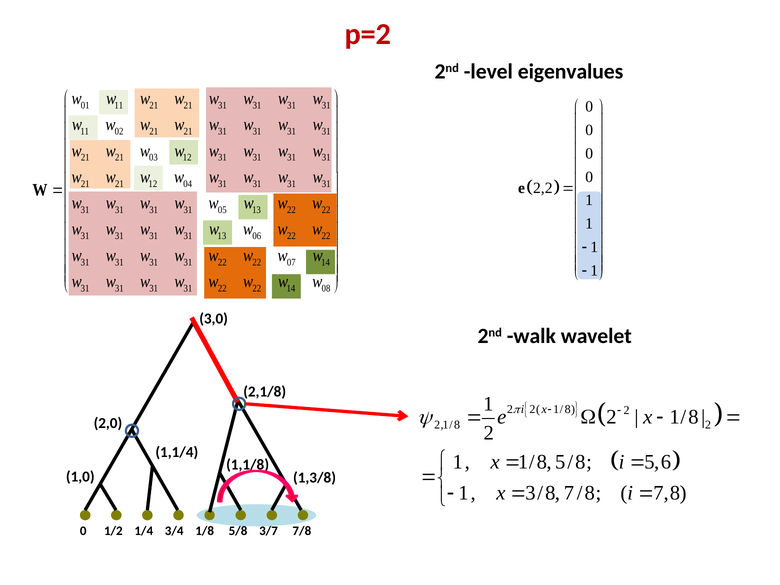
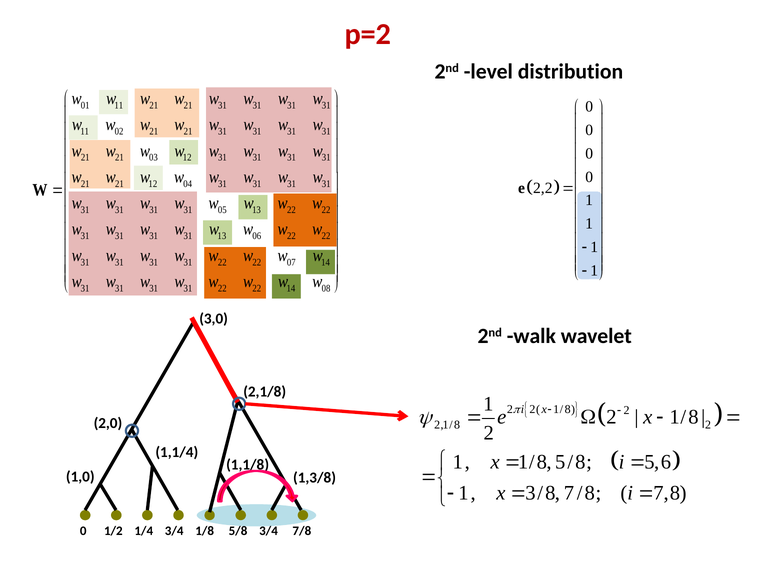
eigenvalues: eigenvalues -> distribution
5/8 3/7: 3/7 -> 3/4
